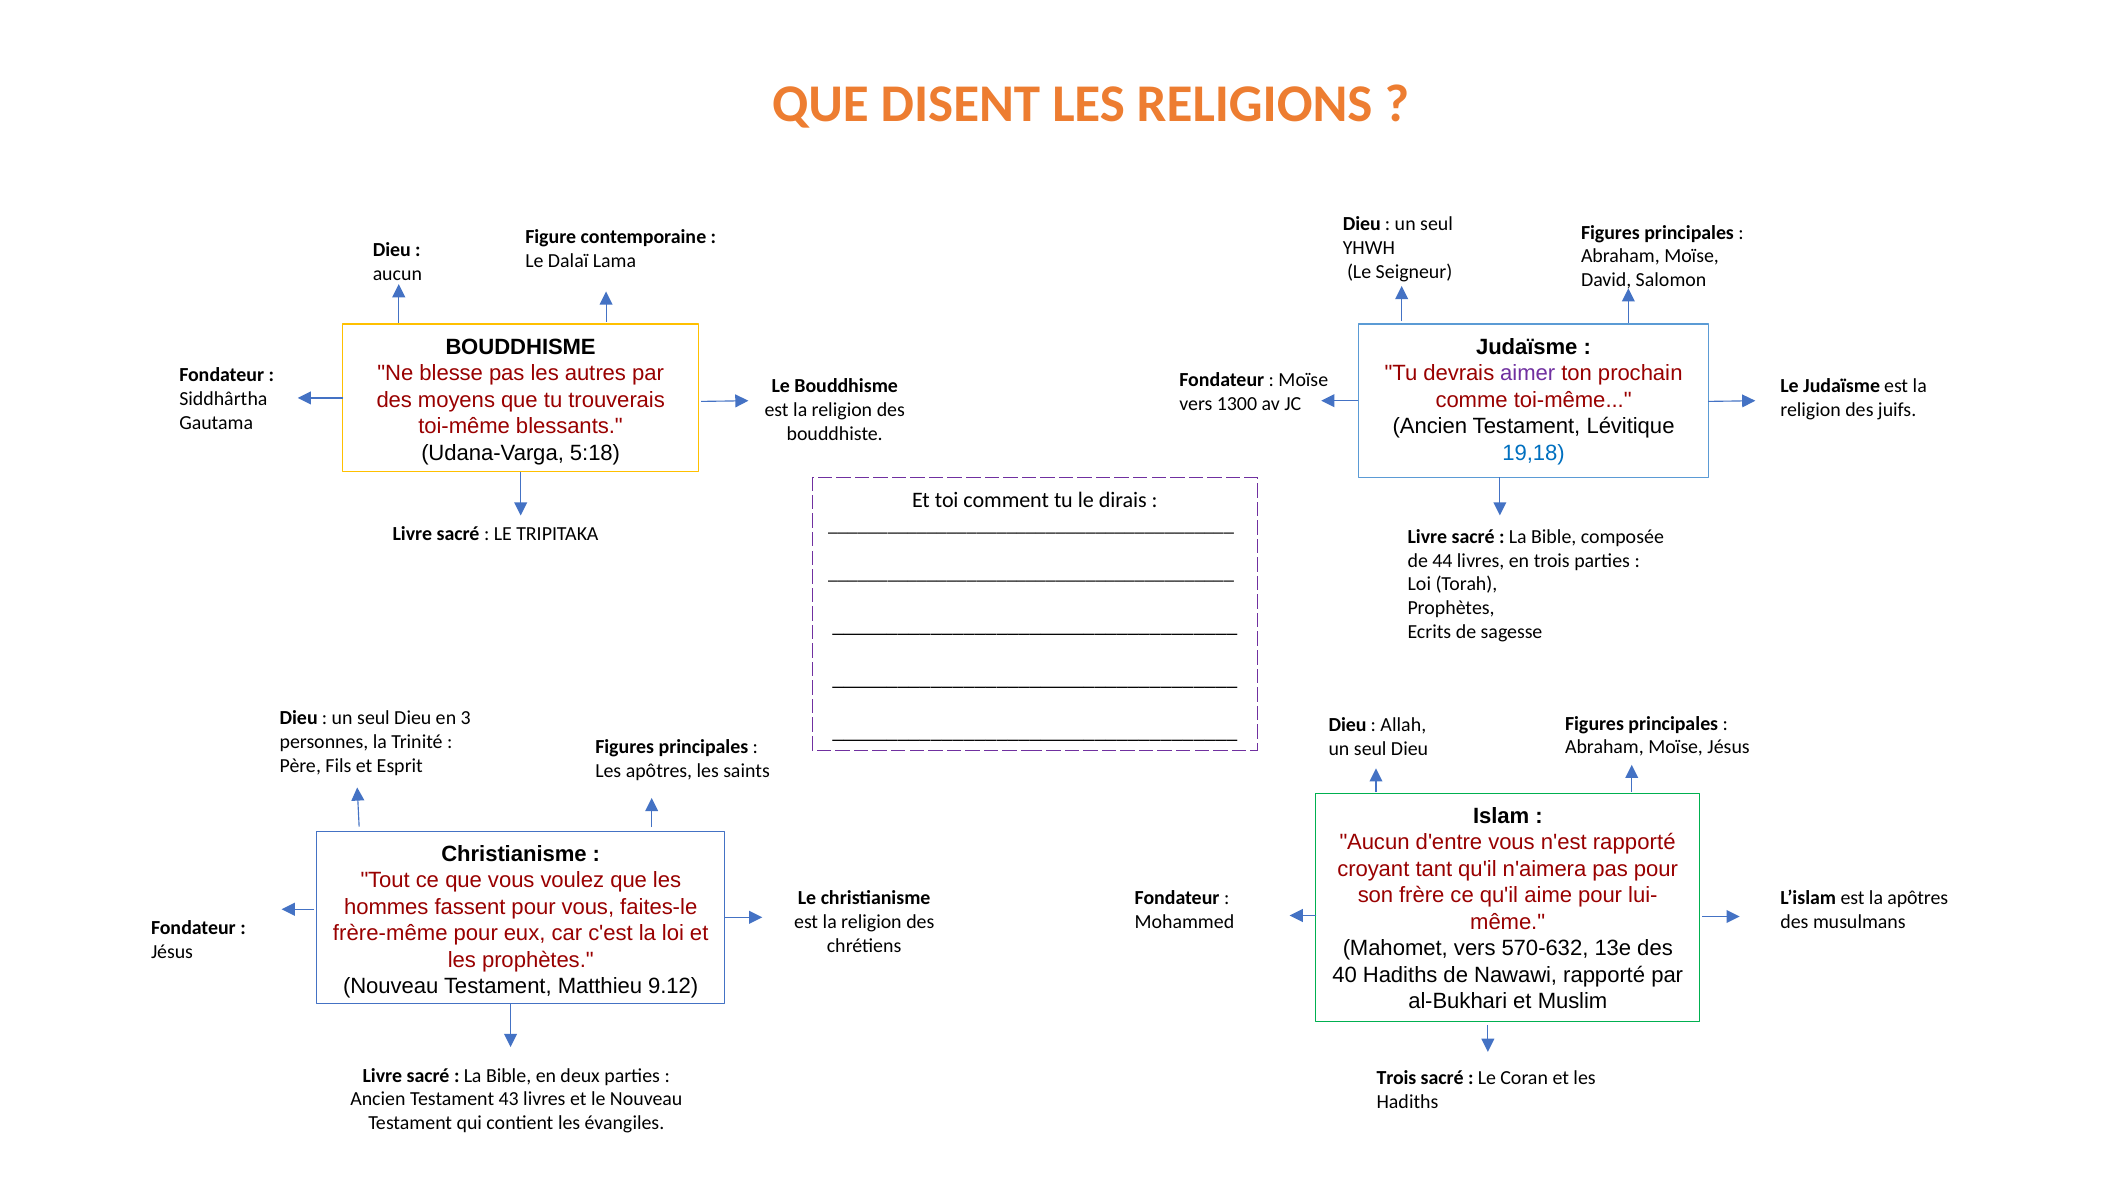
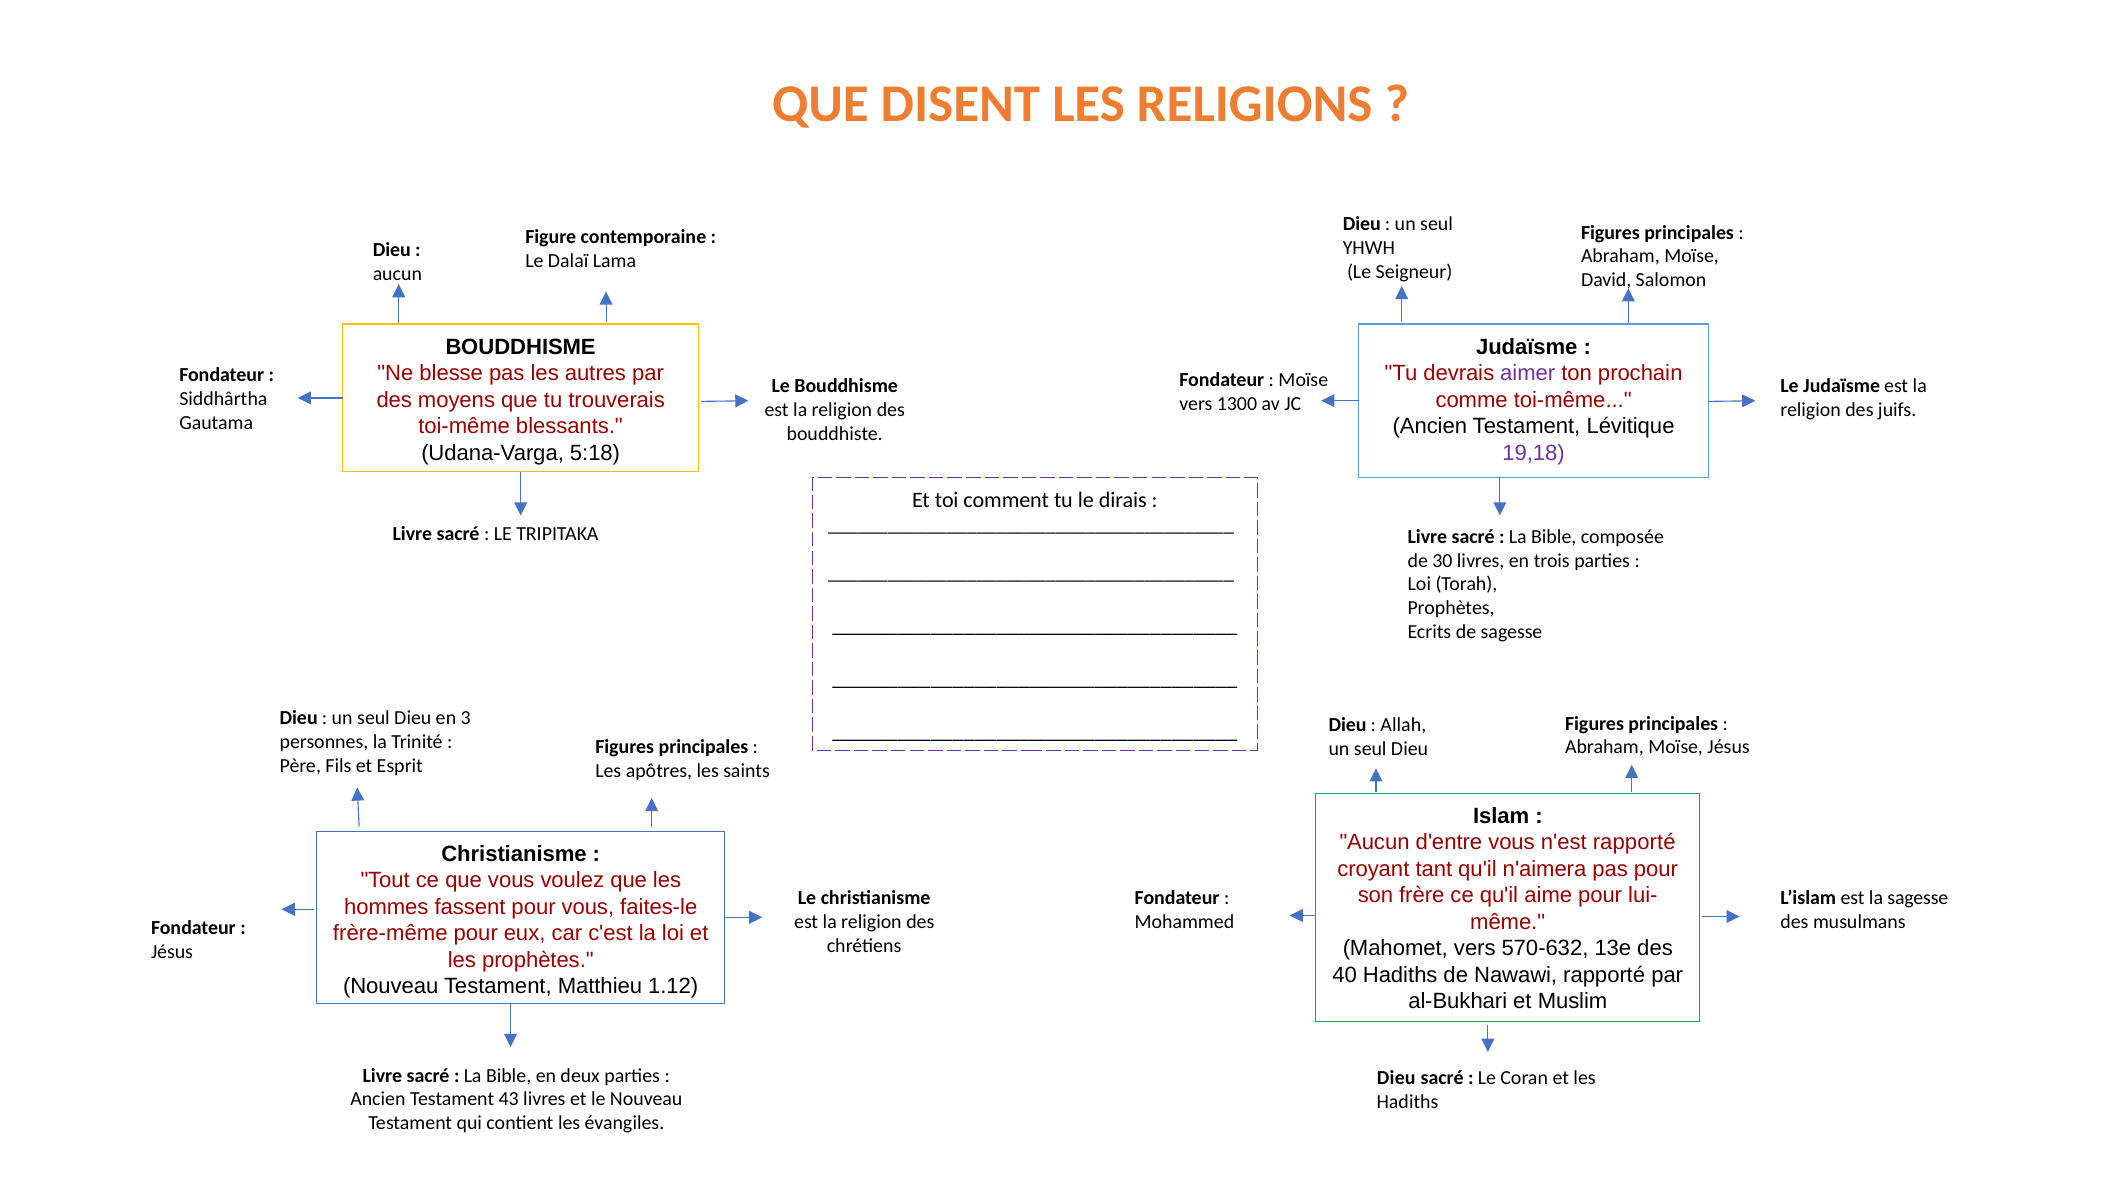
19,18 colour: blue -> purple
44: 44 -> 30
la apôtres: apôtres -> sagesse
9.12: 9.12 -> 1.12
Trois at (1397, 1078): Trois -> Dieu
